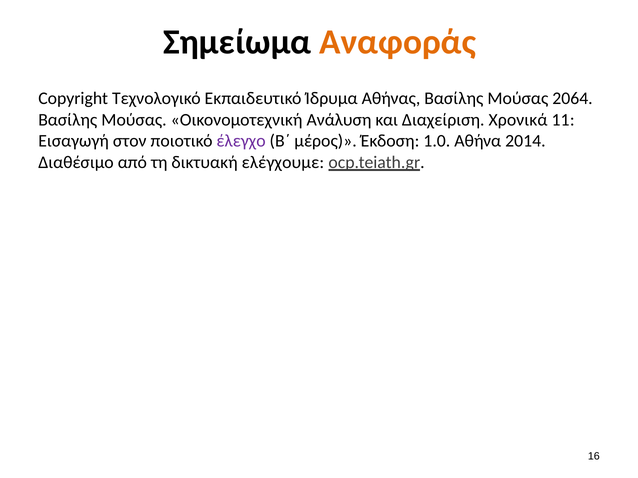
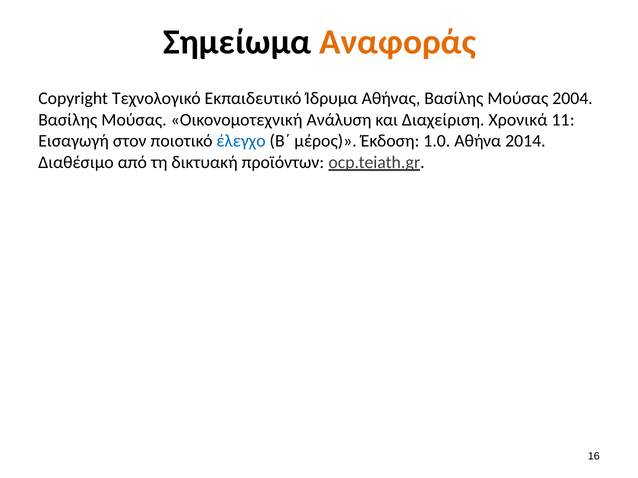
2064: 2064 -> 2004
έλεγχο colour: purple -> blue
ελέγχουμε: ελέγχουμε -> προϊόντων
